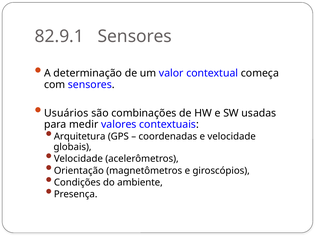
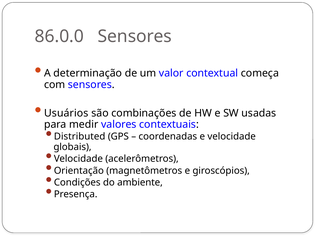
82.9.1: 82.9.1 -> 86.0.0
Arquitetura: Arquitetura -> Distributed
